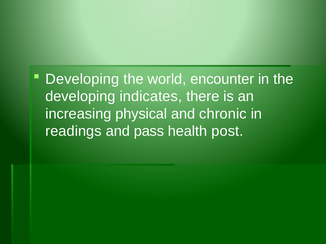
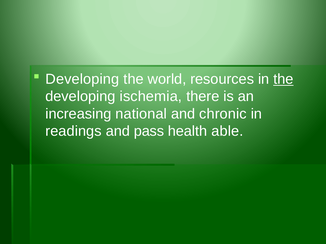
encounter: encounter -> resources
the at (283, 79) underline: none -> present
indicates: indicates -> ischemia
physical: physical -> national
post: post -> able
